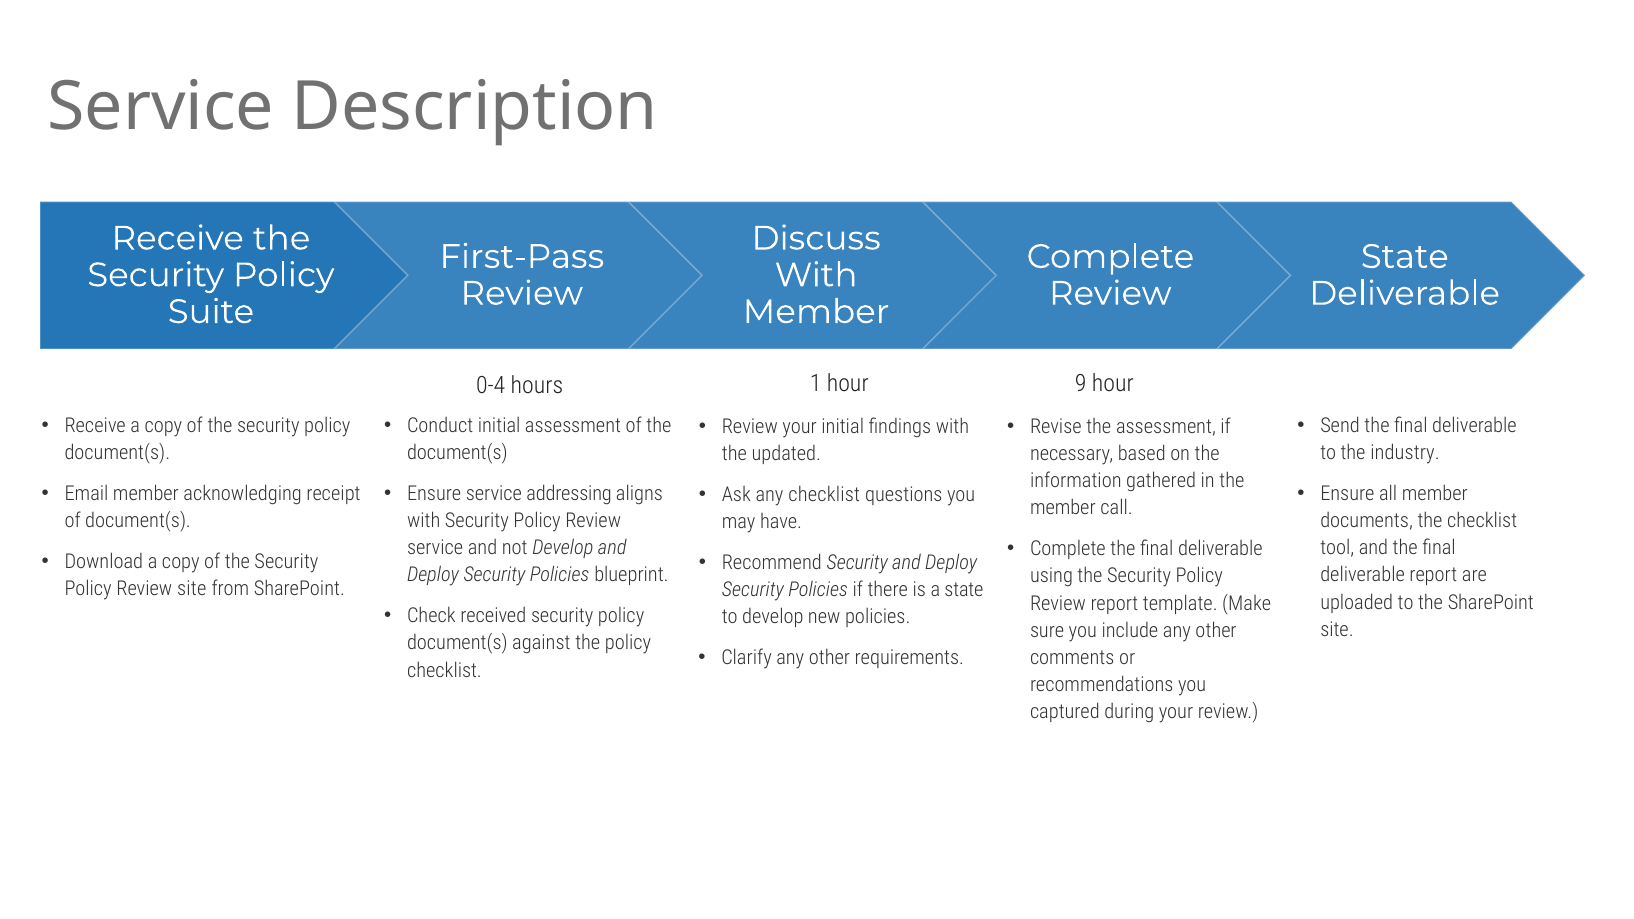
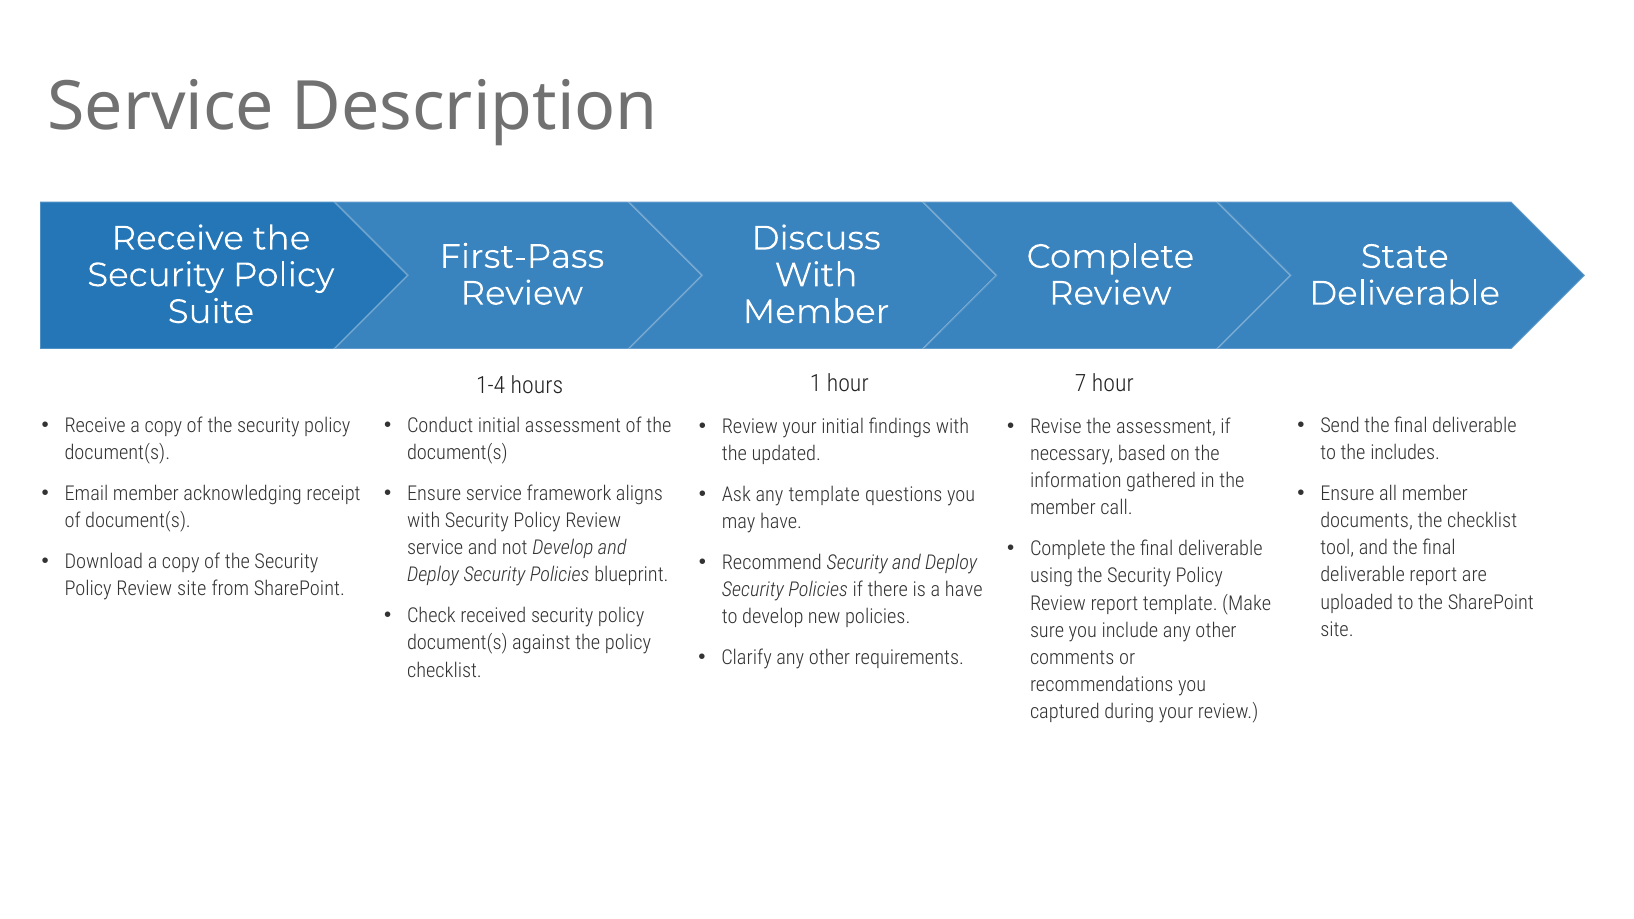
0-4: 0-4 -> 1-4
9: 9 -> 7
industry: industry -> includes
addressing: addressing -> framework
any checklist: checklist -> template
a state: state -> have
